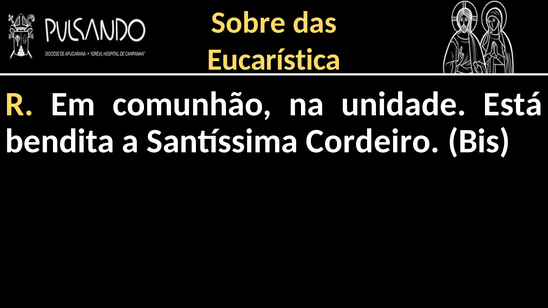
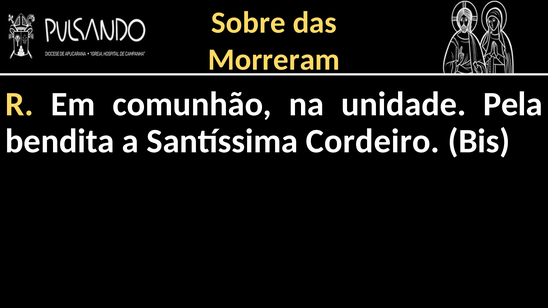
Eucarística: Eucarística -> Morreram
Está: Está -> Pela
